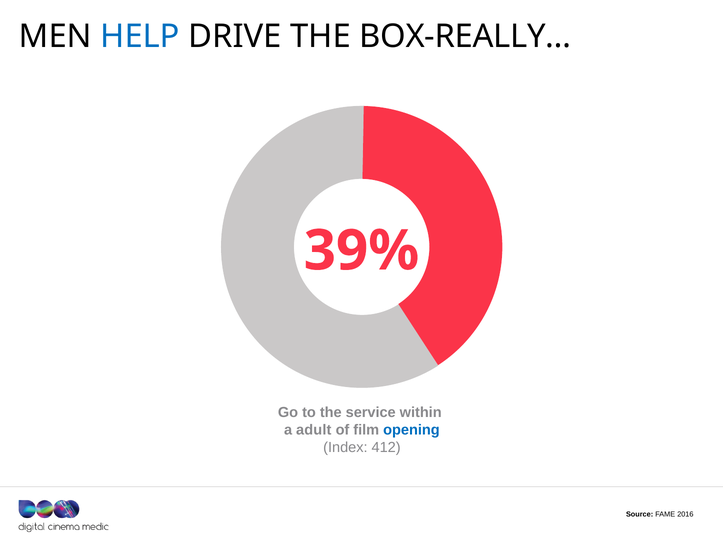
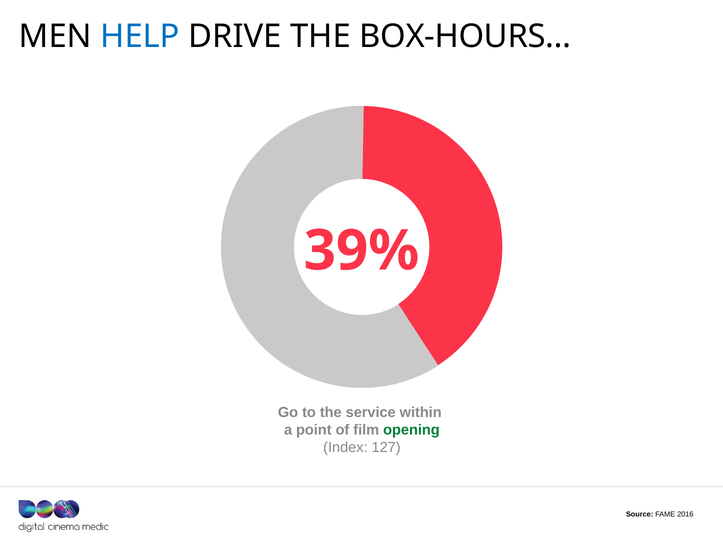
BOX-REALLY…: BOX-REALLY… -> BOX-HOURS…
adult: adult -> point
opening colour: blue -> green
412: 412 -> 127
